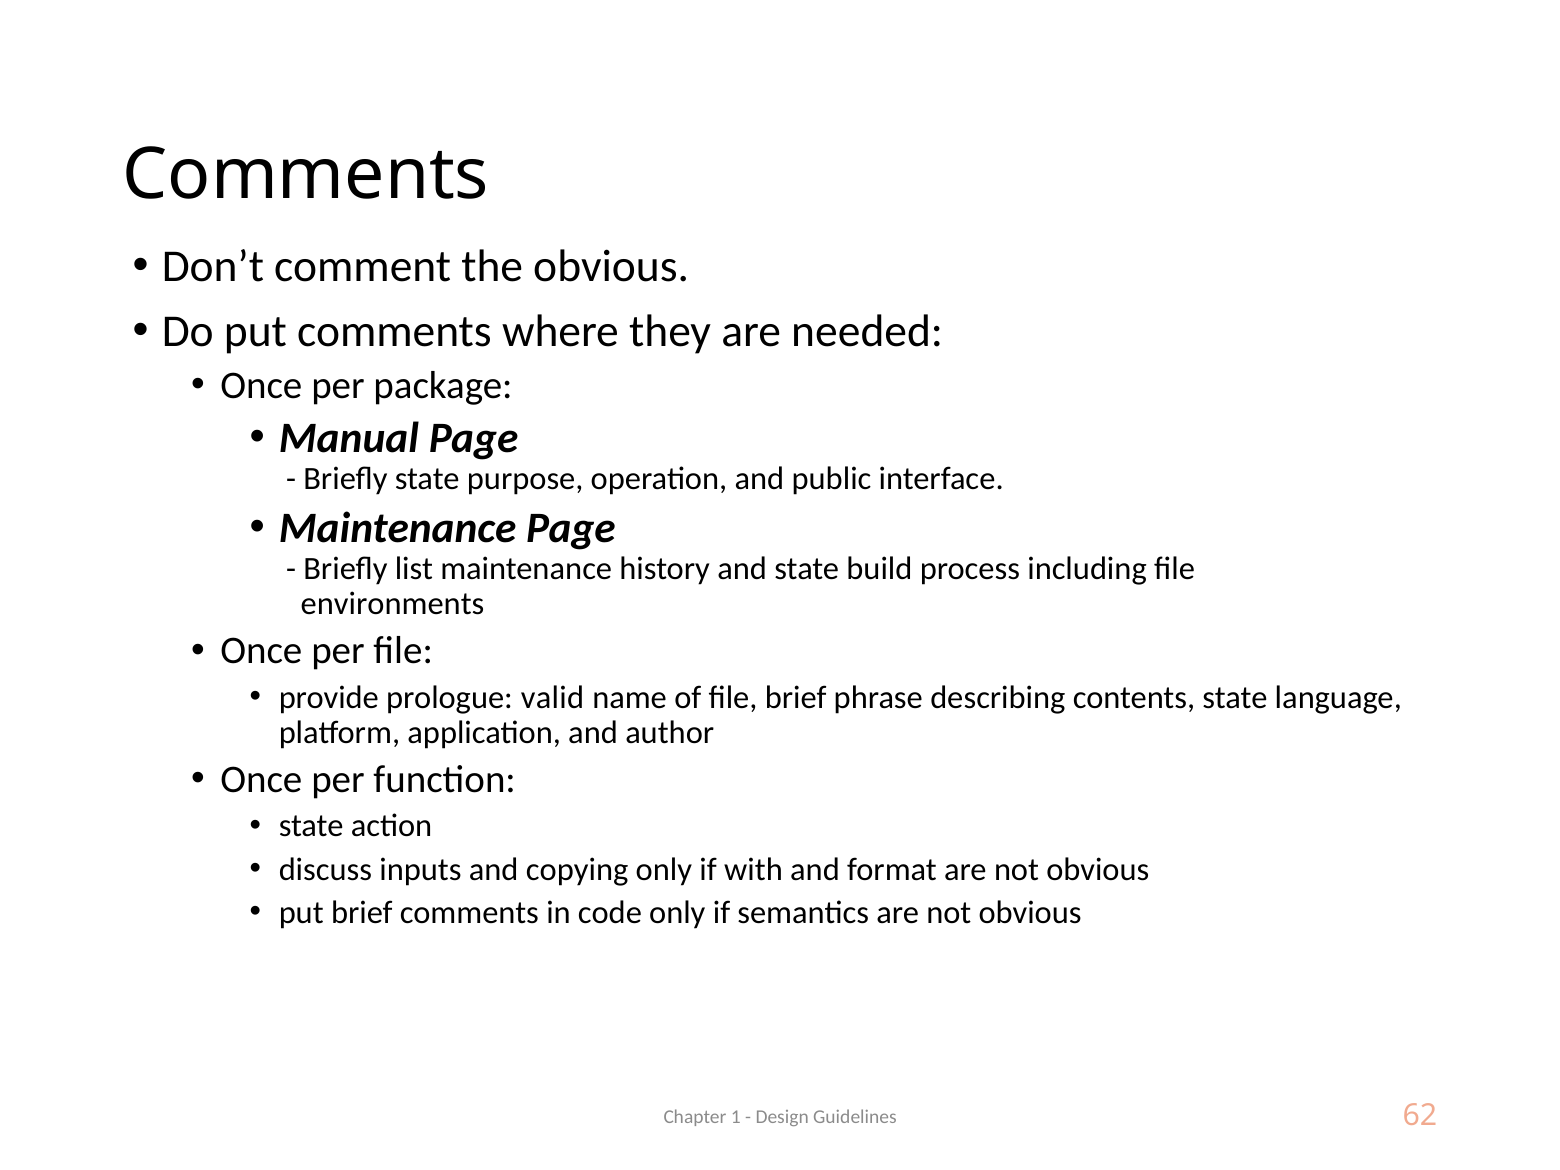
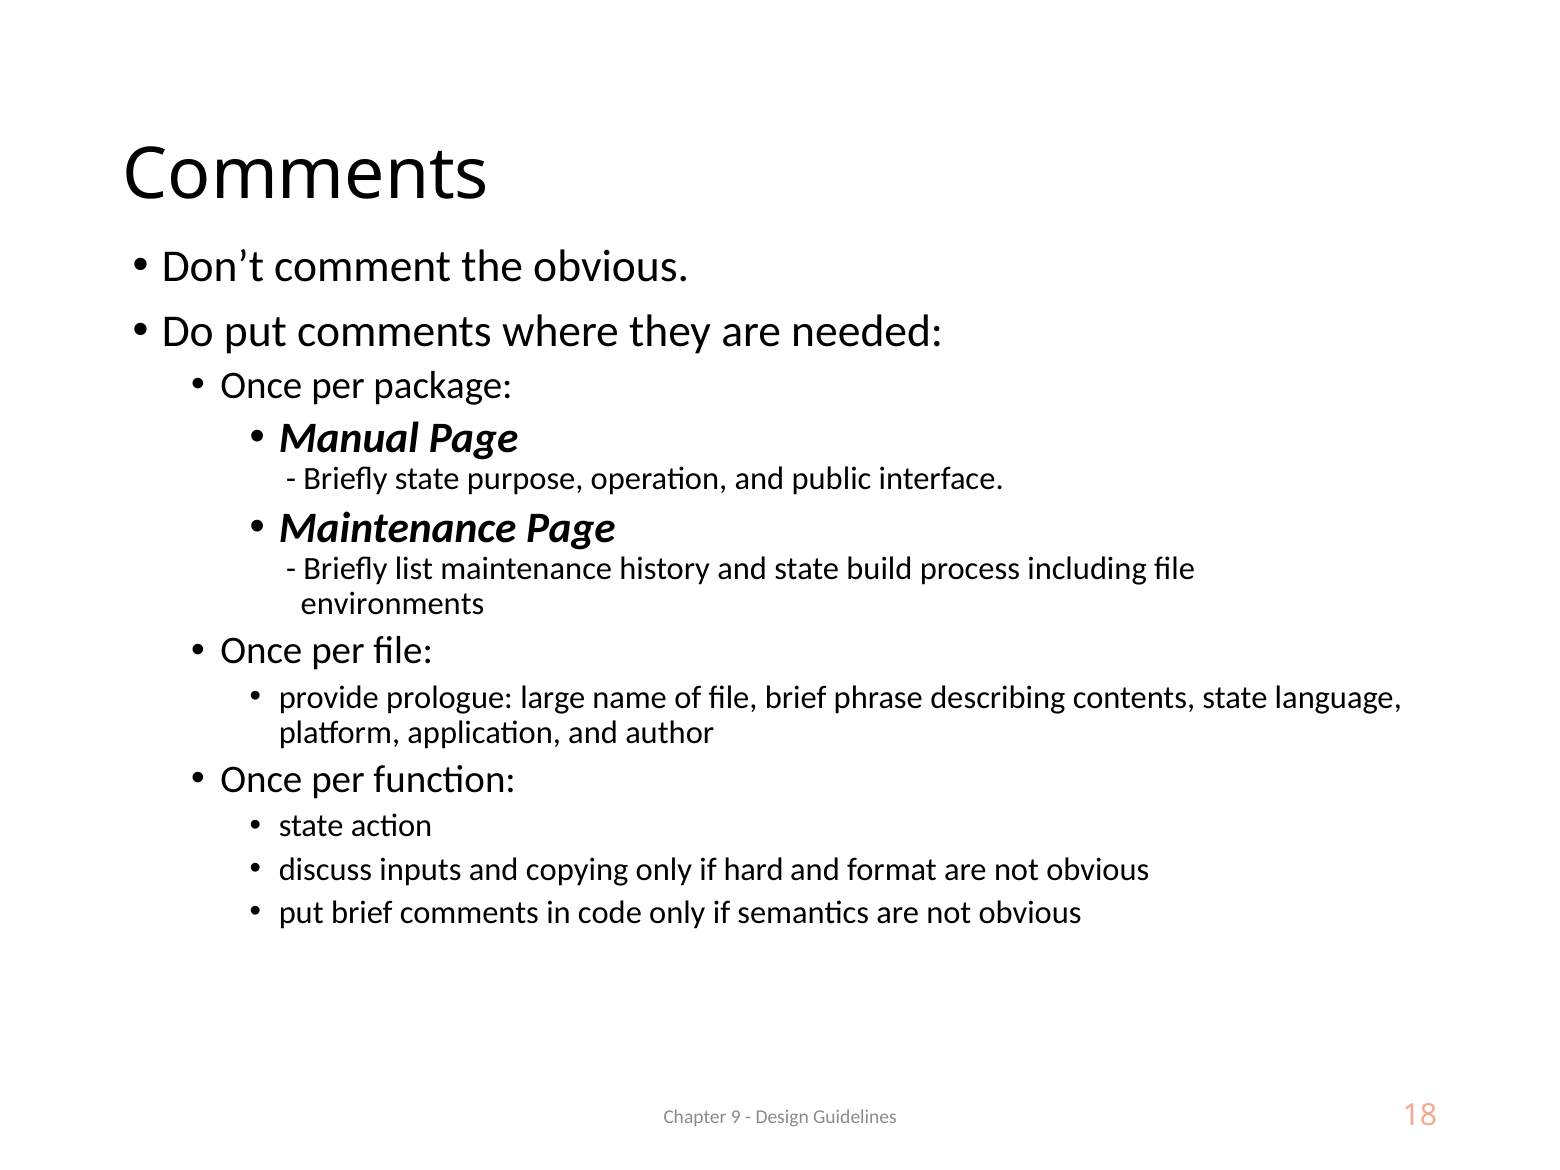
valid: valid -> large
with: with -> hard
1: 1 -> 9
62: 62 -> 18
